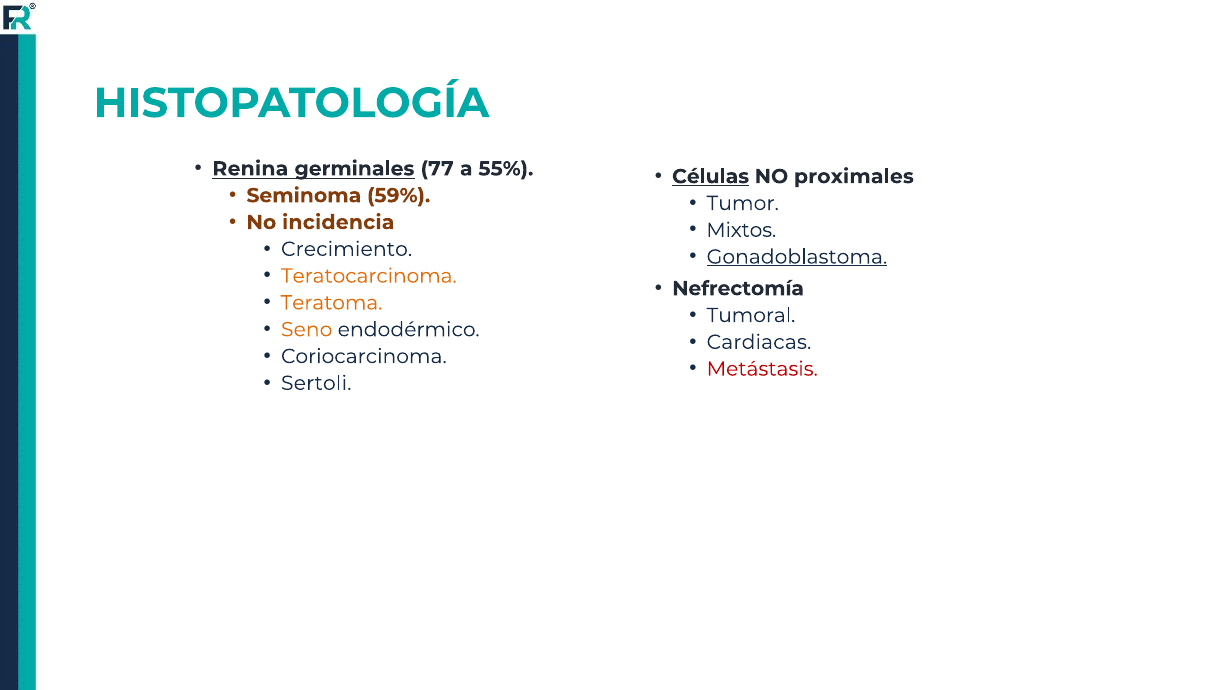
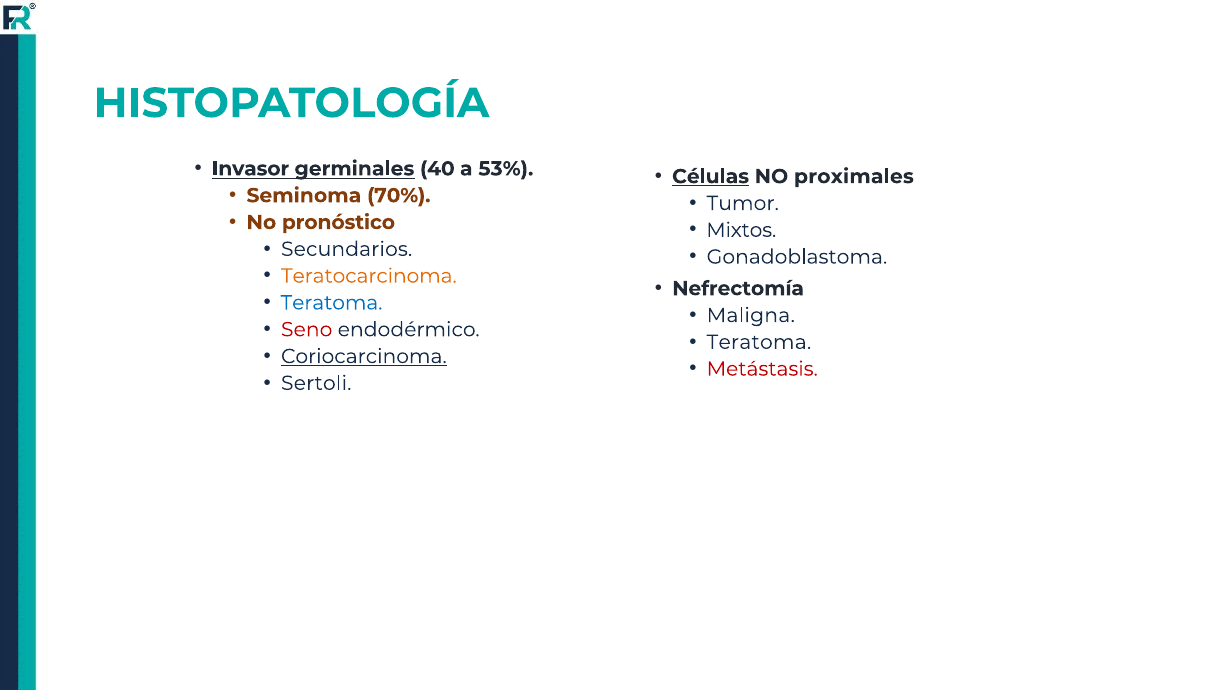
Renina: Renina -> Invasor
77: 77 -> 40
55%: 55% -> 53%
59%: 59% -> 70%
incidencia: incidencia -> pronóstico
Crecimiento: Crecimiento -> Secundarios
Gonadoblastoma underline: present -> none
Teratoma at (332, 303) colour: orange -> blue
Tumoral: Tumoral -> Maligna
Seno colour: orange -> red
Cardiacas at (759, 342): Cardiacas -> Teratoma
Coriocarcinoma underline: none -> present
